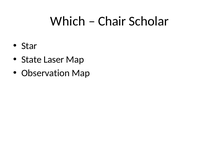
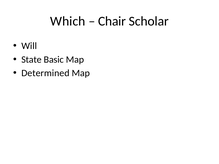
Star: Star -> Will
Laser: Laser -> Basic
Observation: Observation -> Determined
